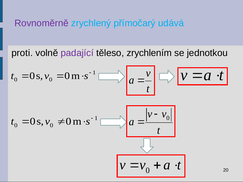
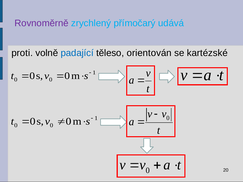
padající colour: purple -> blue
zrychlením: zrychlením -> orientován
jednotkou: jednotkou -> kartézské
